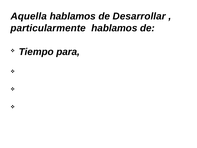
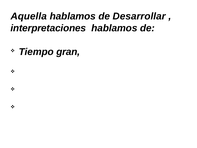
particularmente: particularmente -> interpretaciones
para: para -> gran
